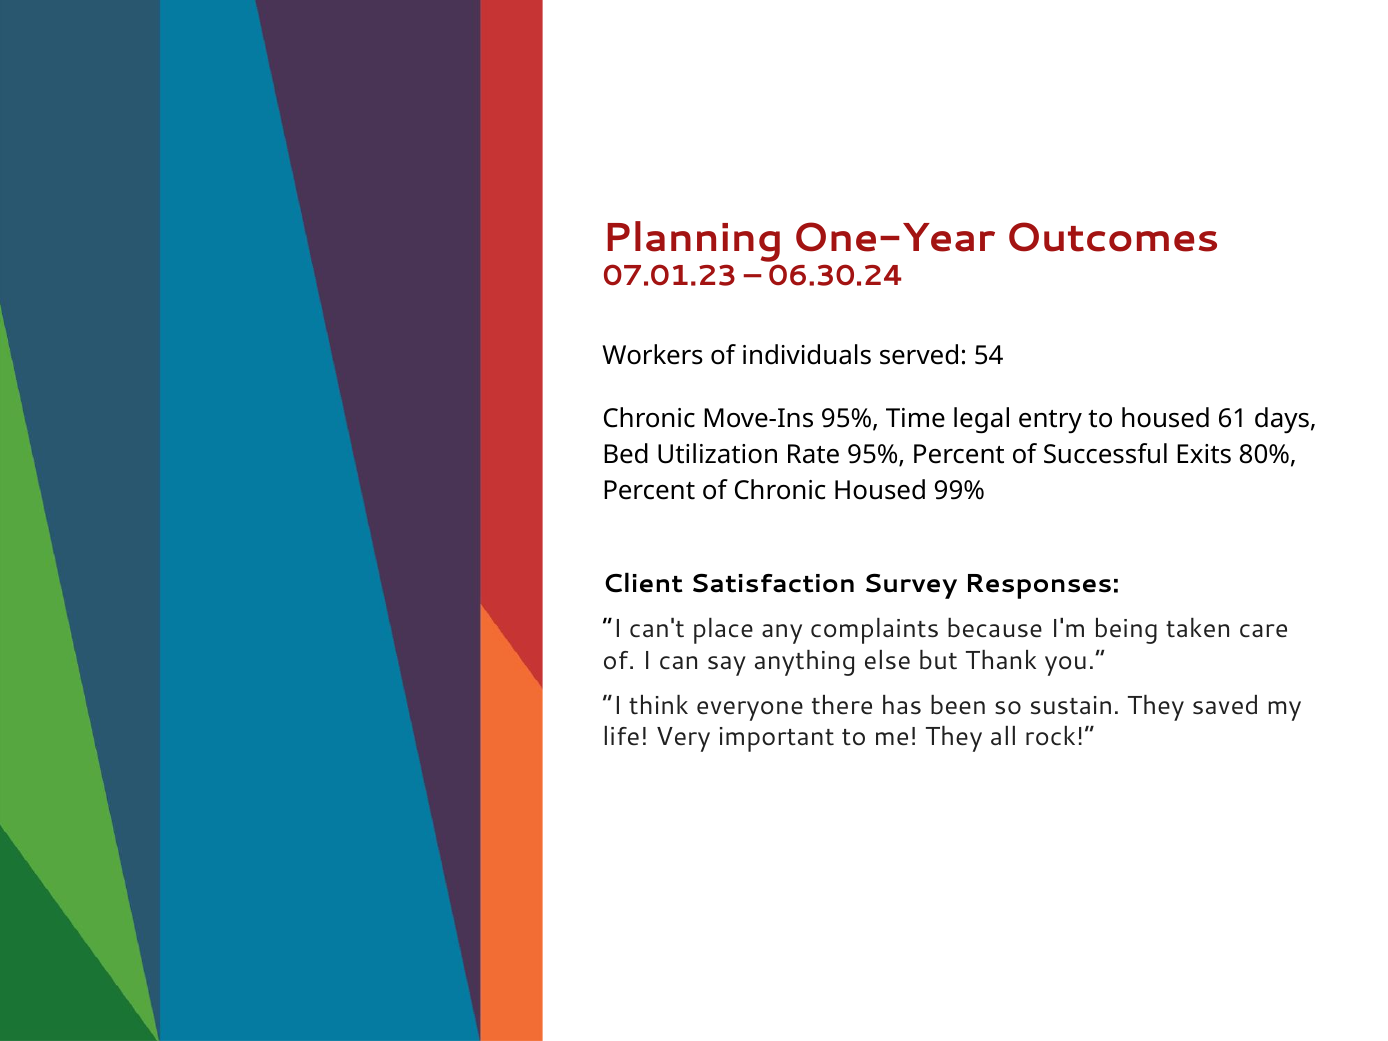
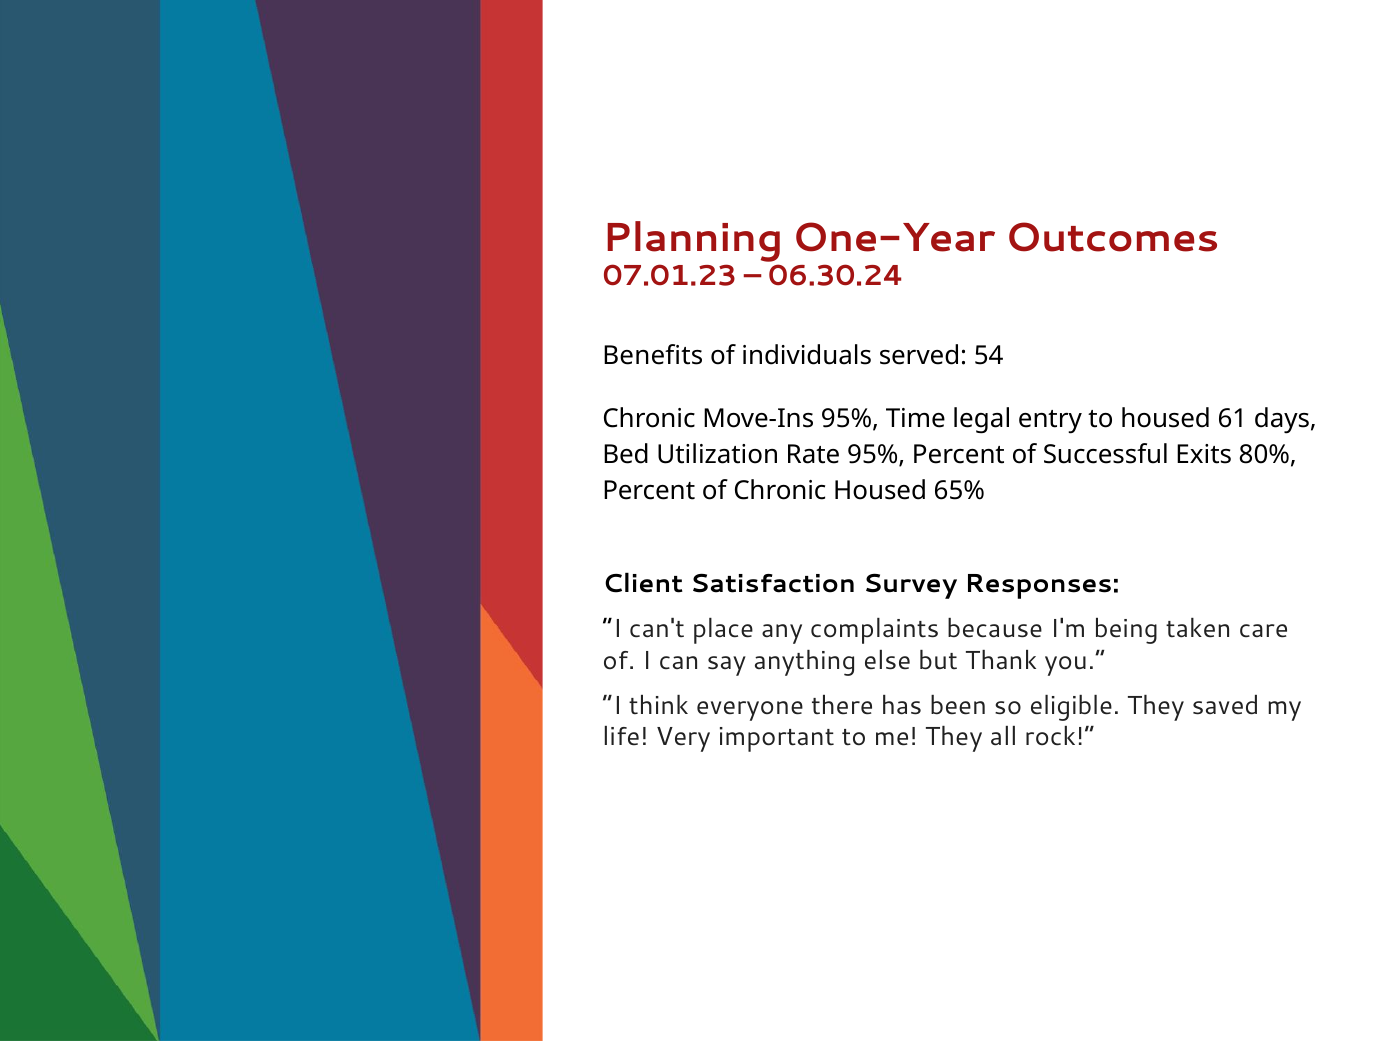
Workers: Workers -> Benefits
99%: 99% -> 65%
sustain: sustain -> eligible
